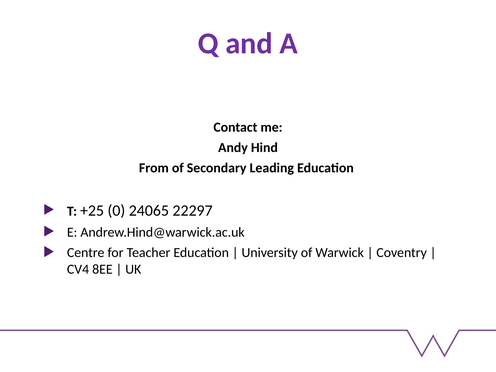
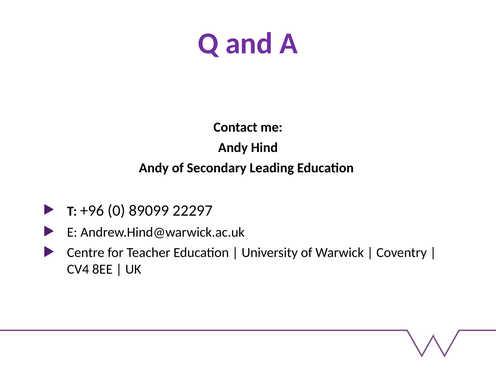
From at (154, 168): From -> Andy
+25: +25 -> +96
24065: 24065 -> 89099
